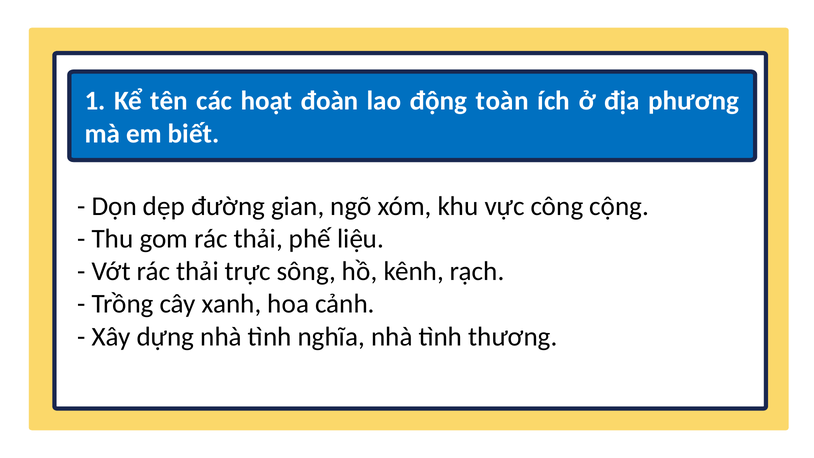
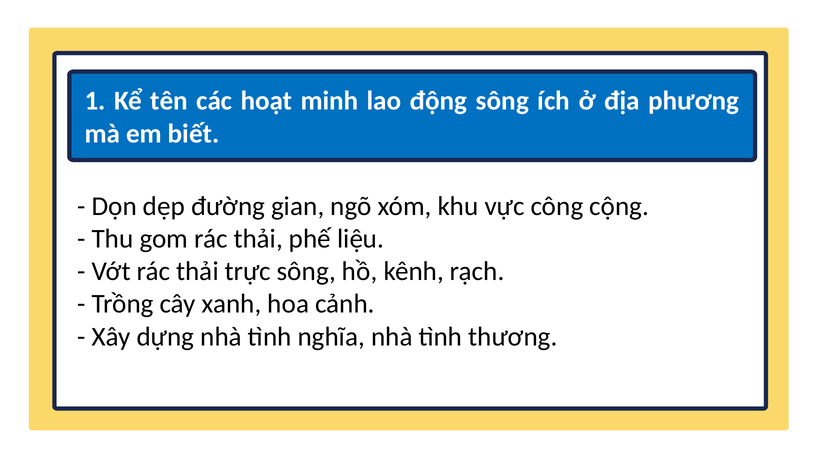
đoàn: đoàn -> minh
động toàn: toàn -> sông
